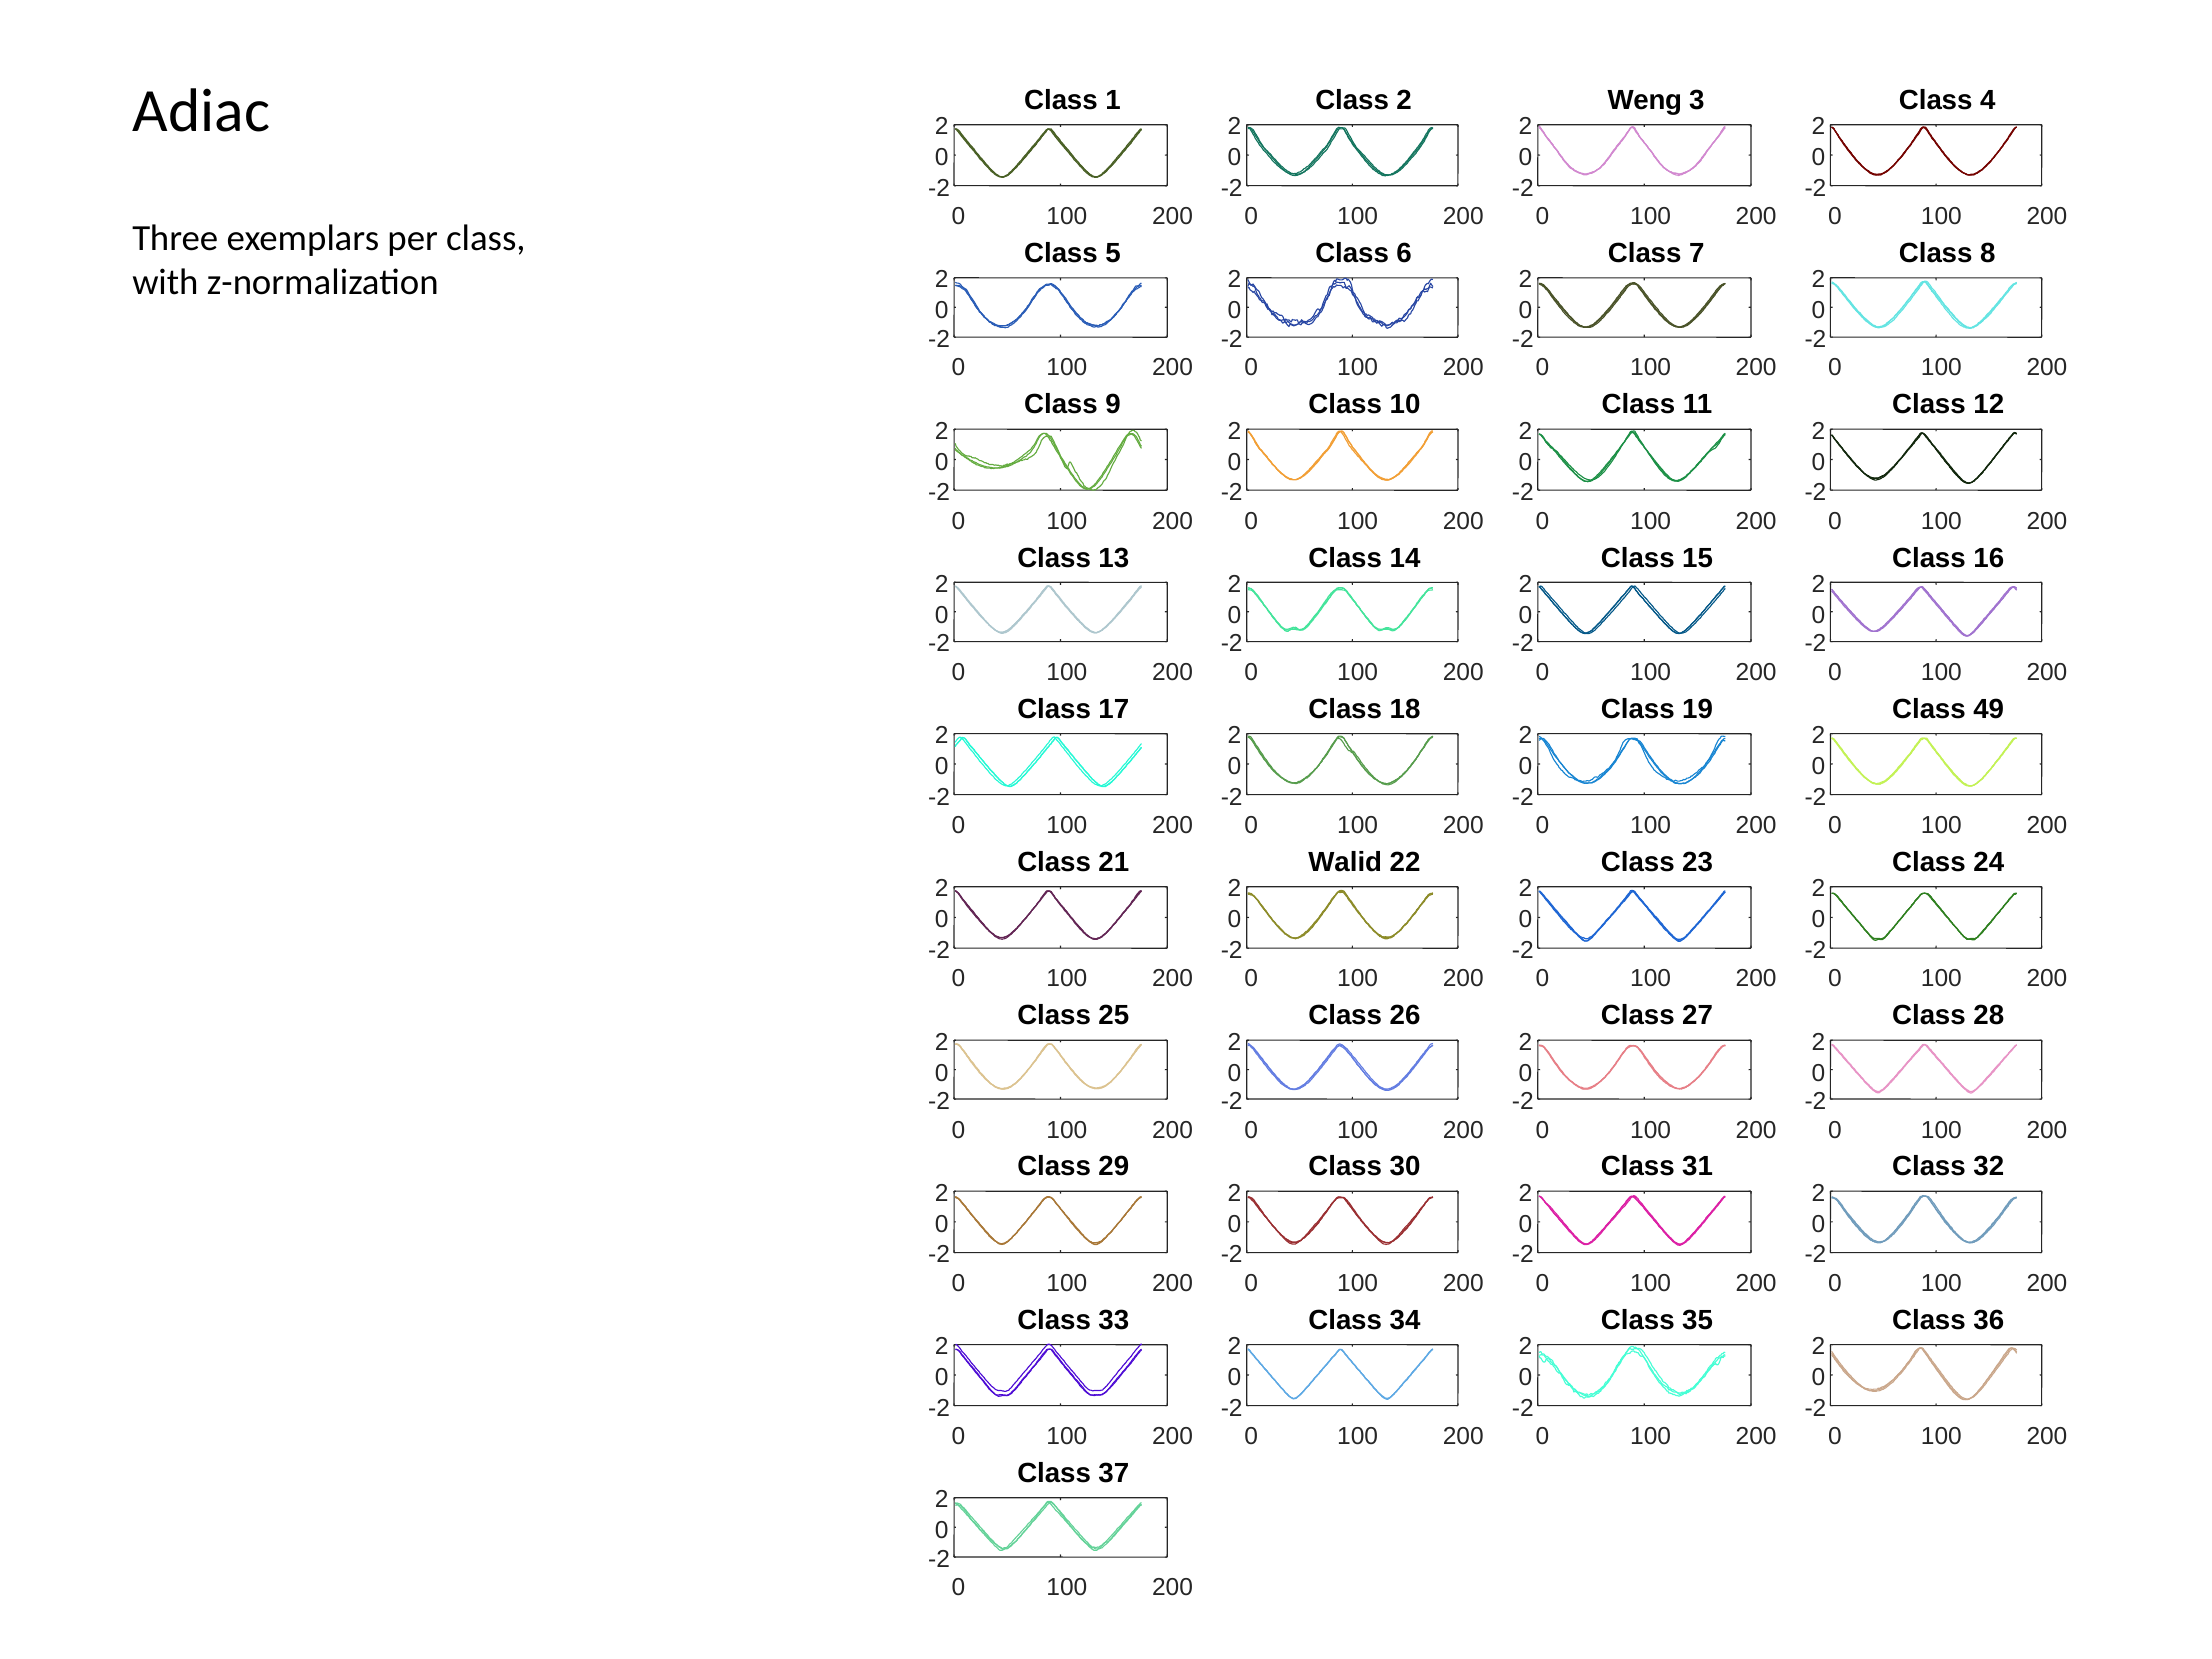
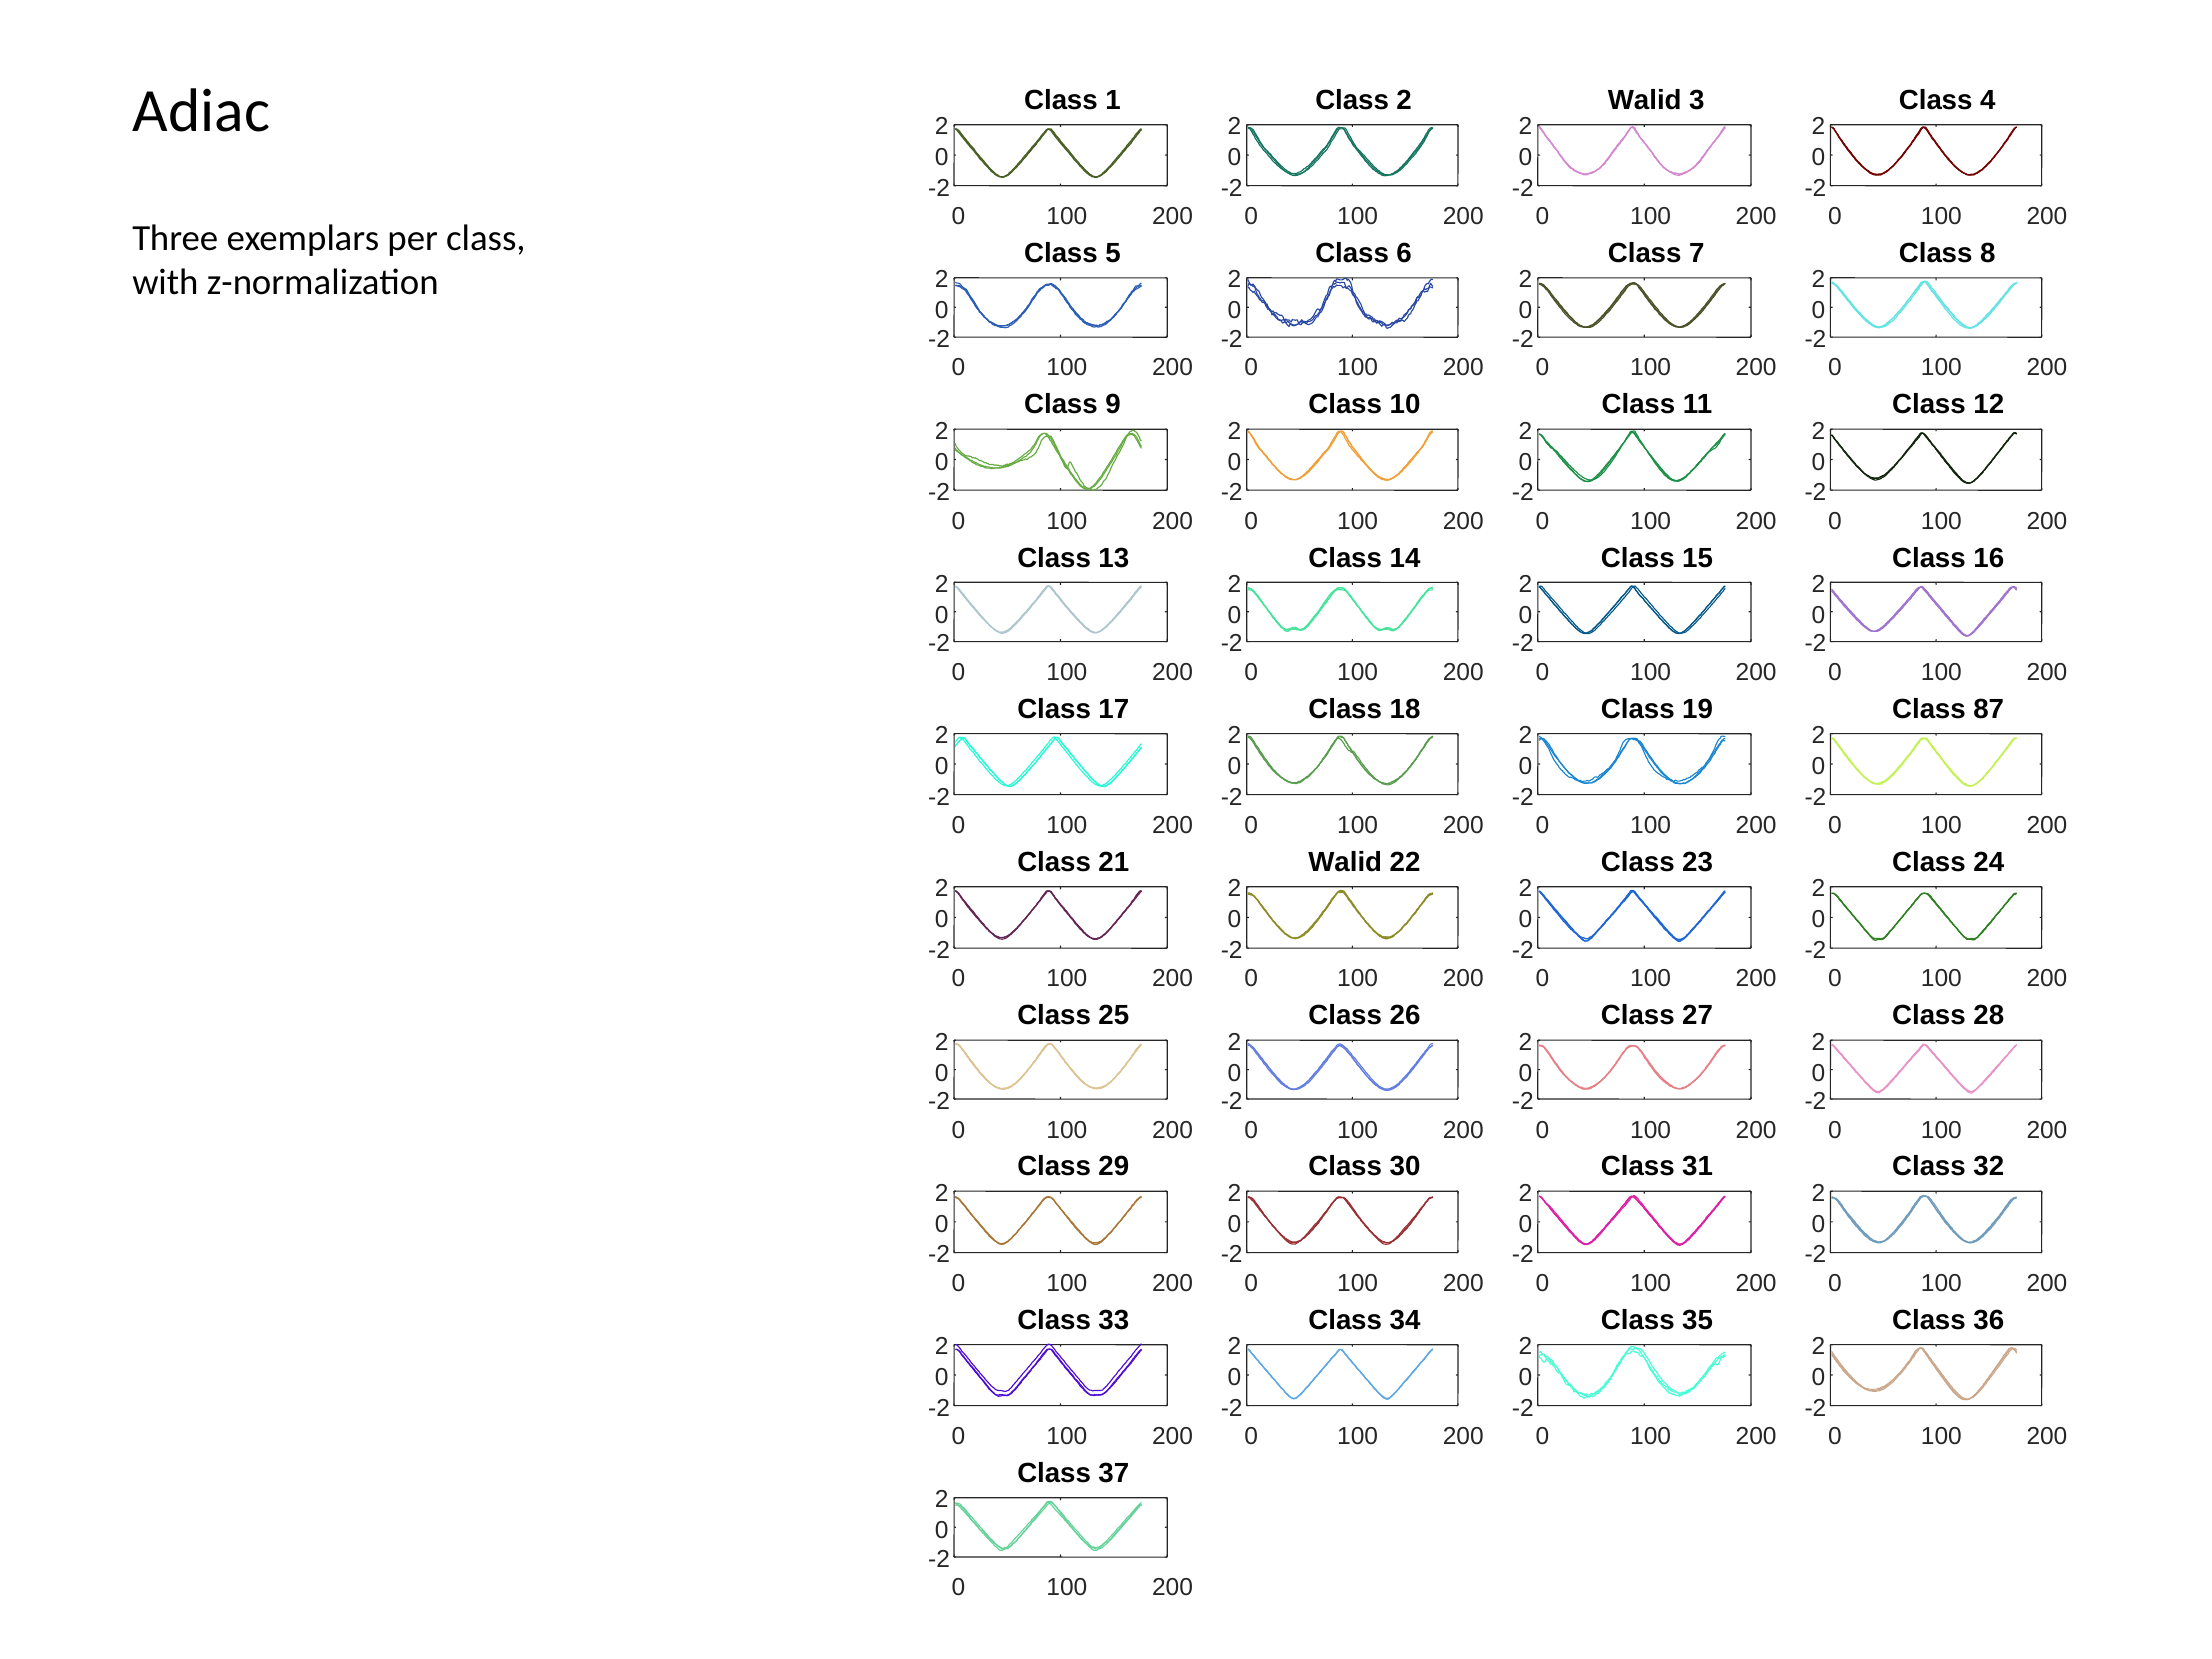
Weng at (1645, 100): Weng -> Walid
49: 49 -> 87
